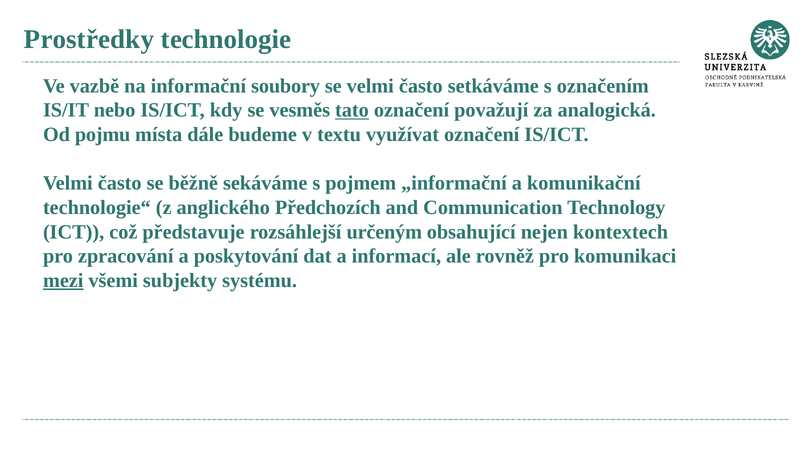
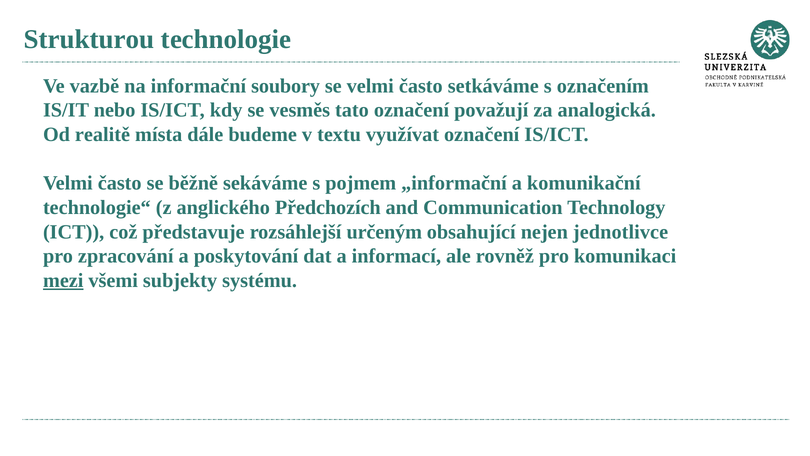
Prostředky: Prostředky -> Strukturou
tato underline: present -> none
pojmu: pojmu -> realitě
kontextech: kontextech -> jednotlivce
